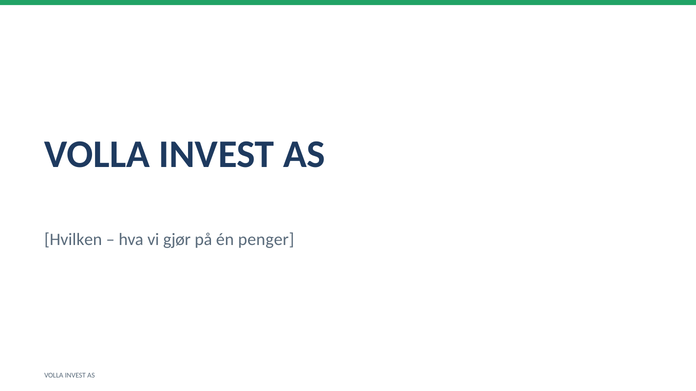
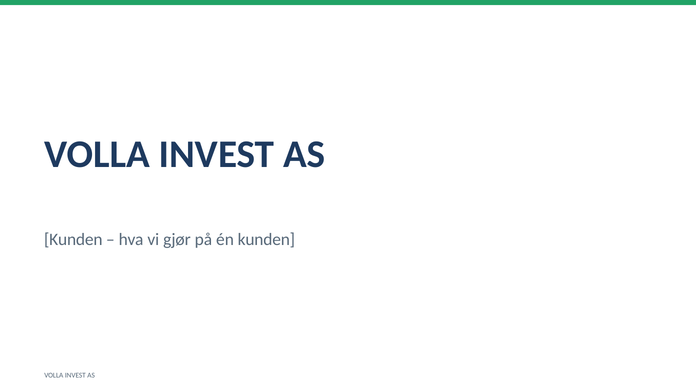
Hvilken at (73, 240): Hvilken -> Kunden
én penger: penger -> kunden
